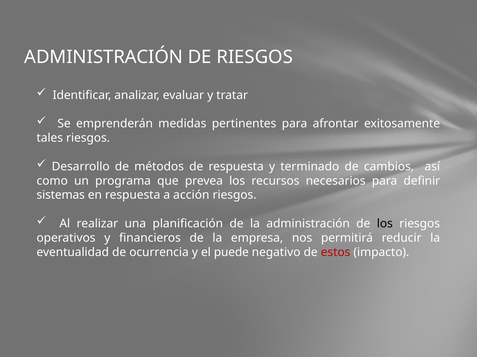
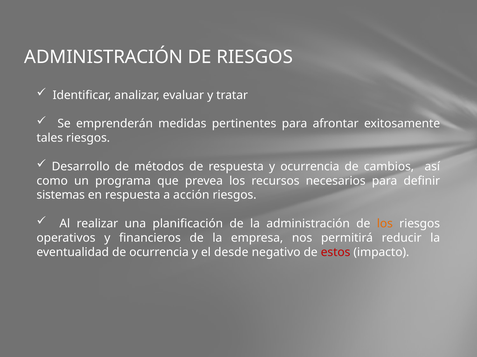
y terminado: terminado -> ocurrencia
los at (385, 224) colour: black -> orange
puede: puede -> desde
